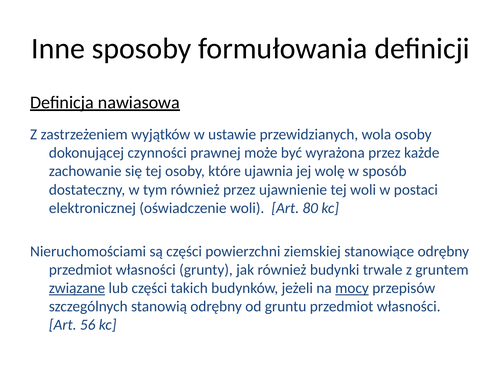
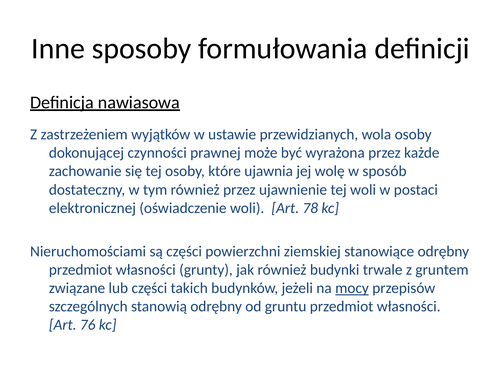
80: 80 -> 78
związane underline: present -> none
56: 56 -> 76
